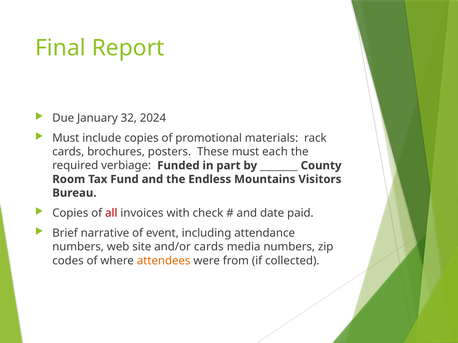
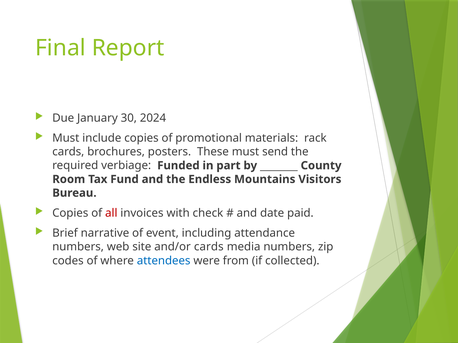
32: 32 -> 30
each: each -> send
attendees colour: orange -> blue
